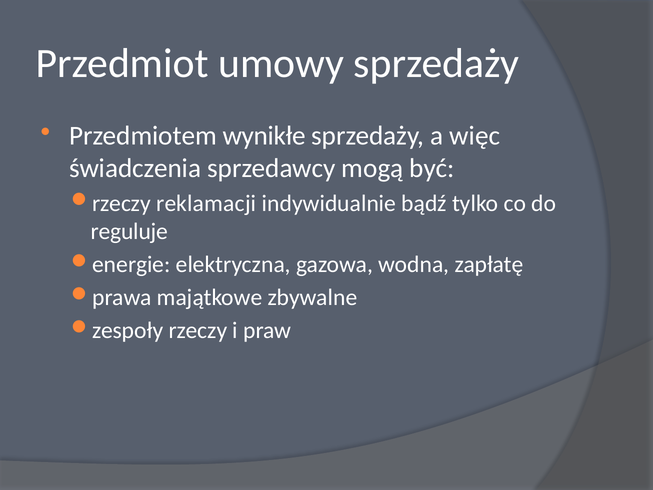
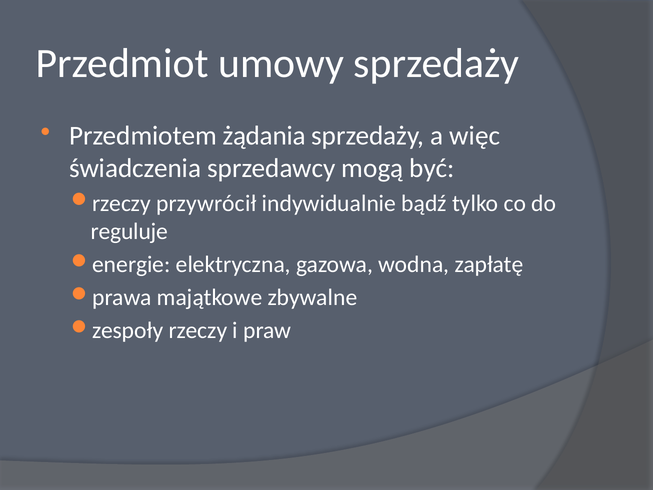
wynikłe: wynikłe -> żądania
reklamacji: reklamacji -> przywrócił
